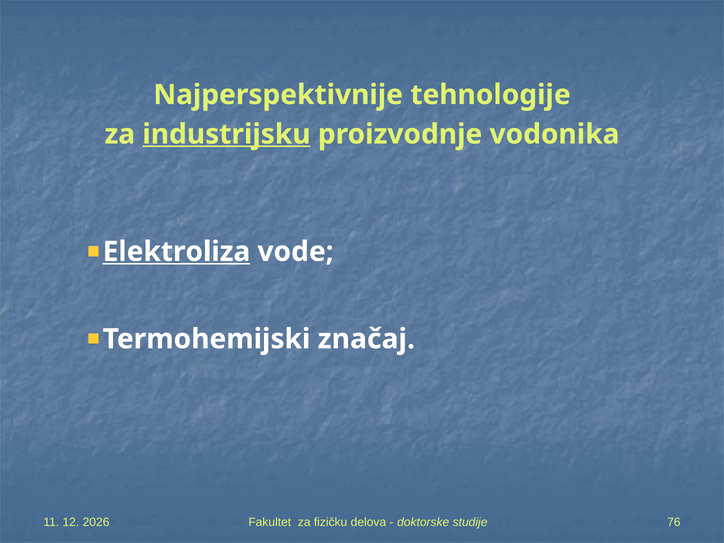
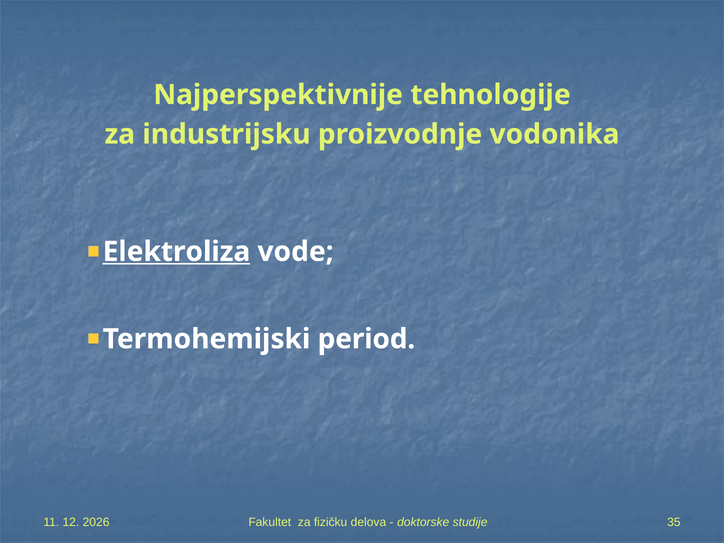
industrijsku underline: present -> none
značaj: značaj -> period
76: 76 -> 35
